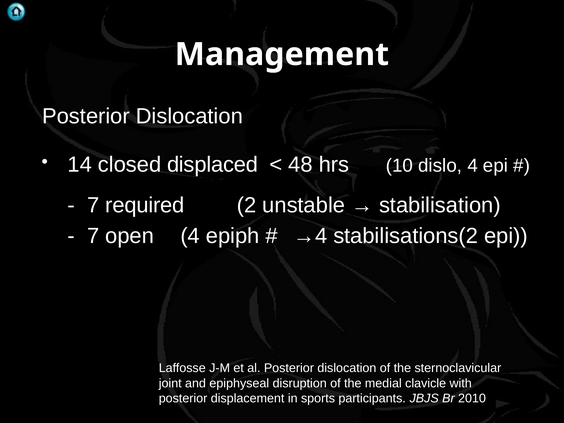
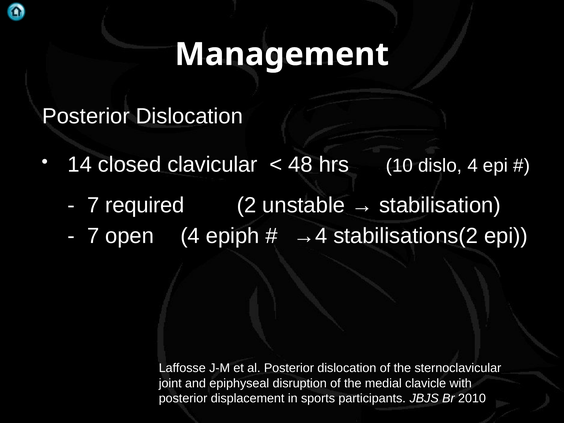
displaced: displaced -> clavicular
